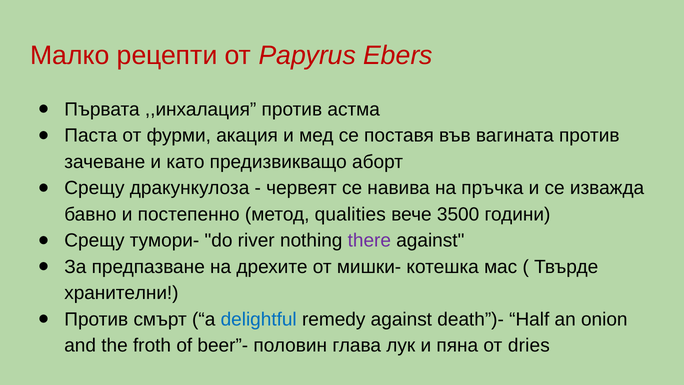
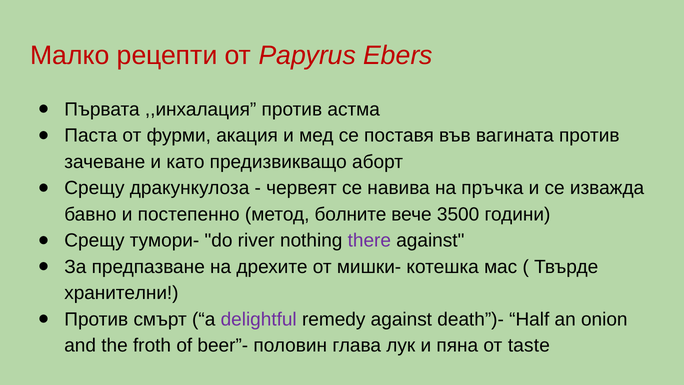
qualities: qualities -> болните
delightful colour: blue -> purple
dries: dries -> taste
